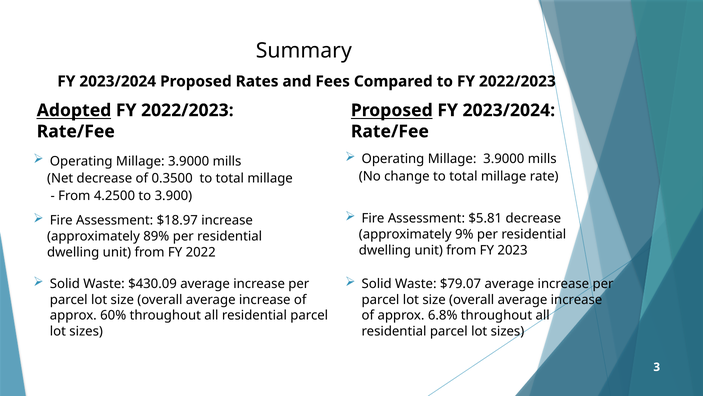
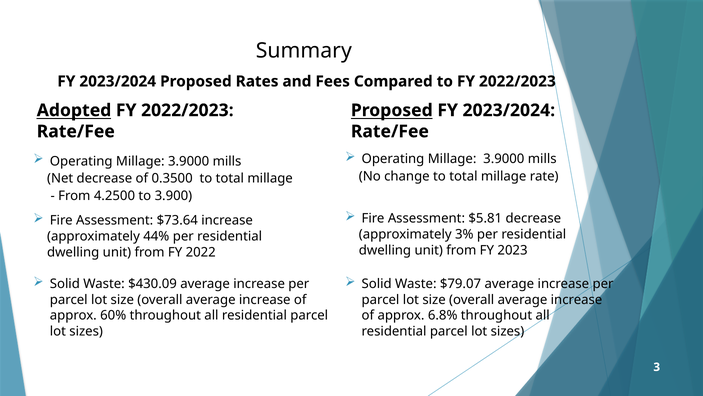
$18.97: $18.97 -> $73.64
9%: 9% -> 3%
89%: 89% -> 44%
